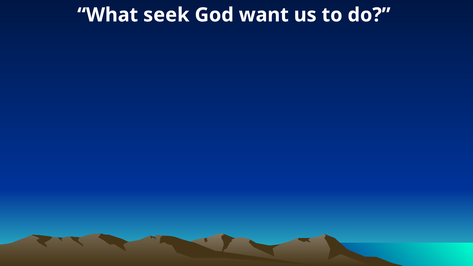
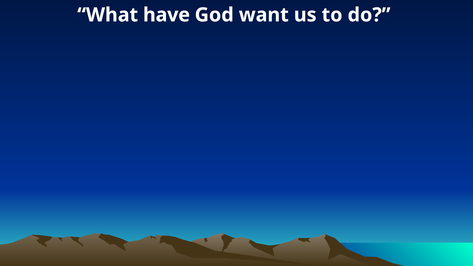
seek: seek -> have
